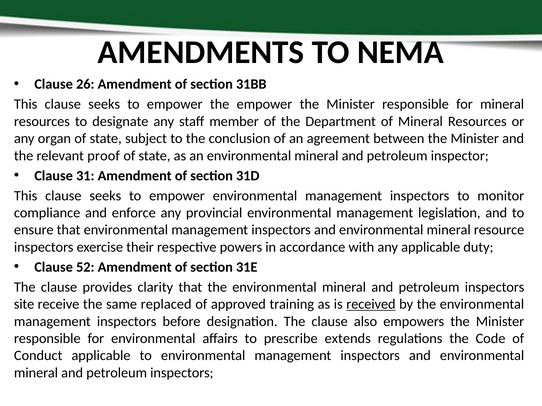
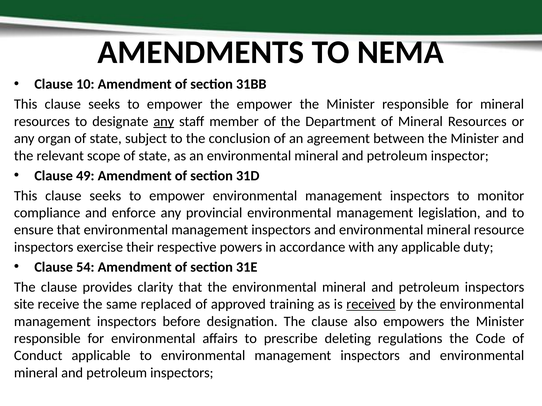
26: 26 -> 10
any at (164, 122) underline: none -> present
proof: proof -> scope
31: 31 -> 49
52: 52 -> 54
extends: extends -> deleting
